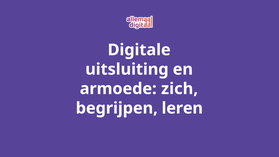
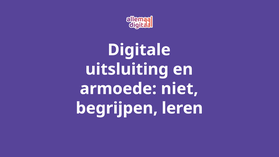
zich: zich -> niet
